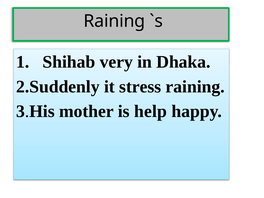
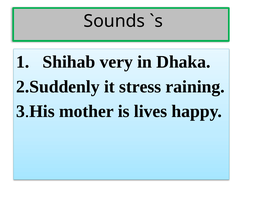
Raining at (114, 21): Raining -> Sounds
help: help -> lives
